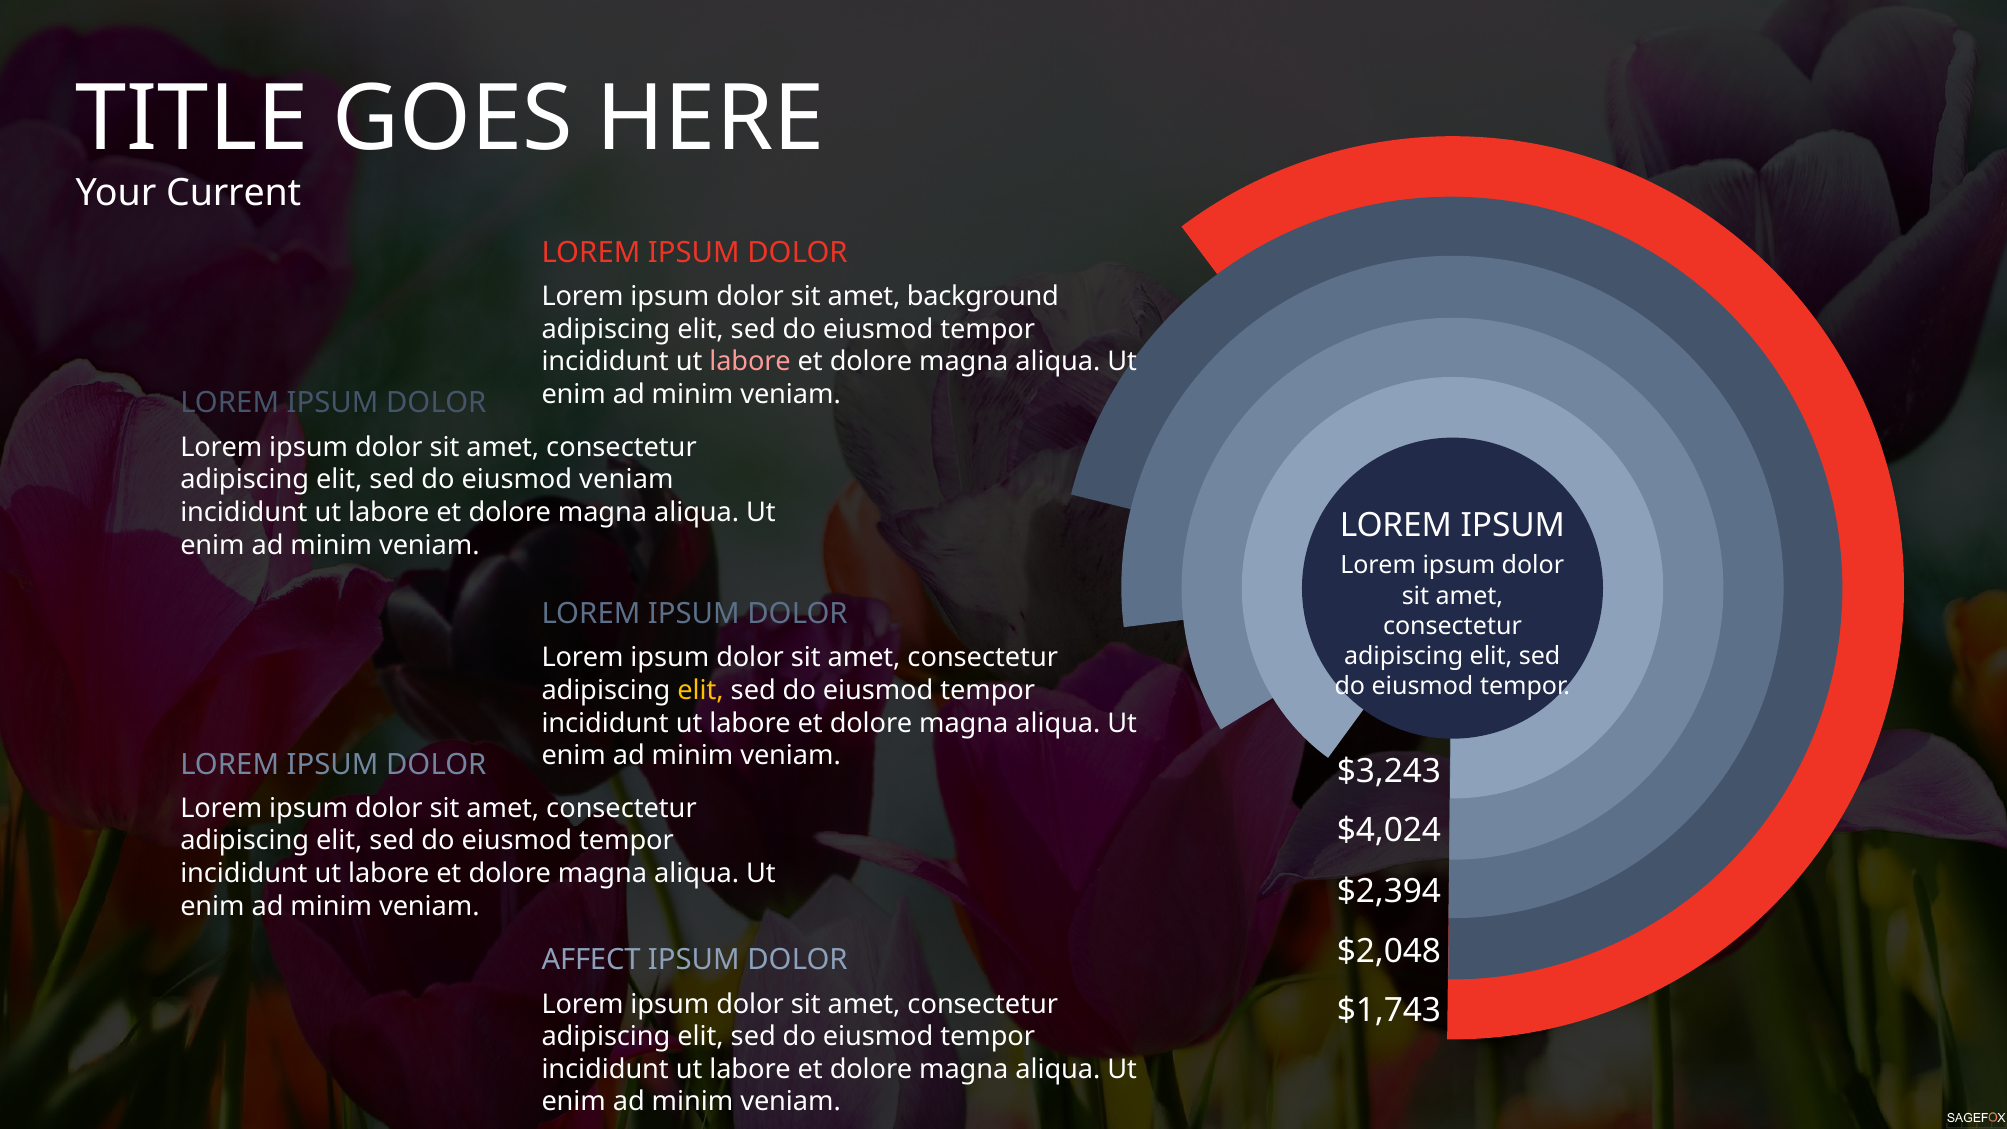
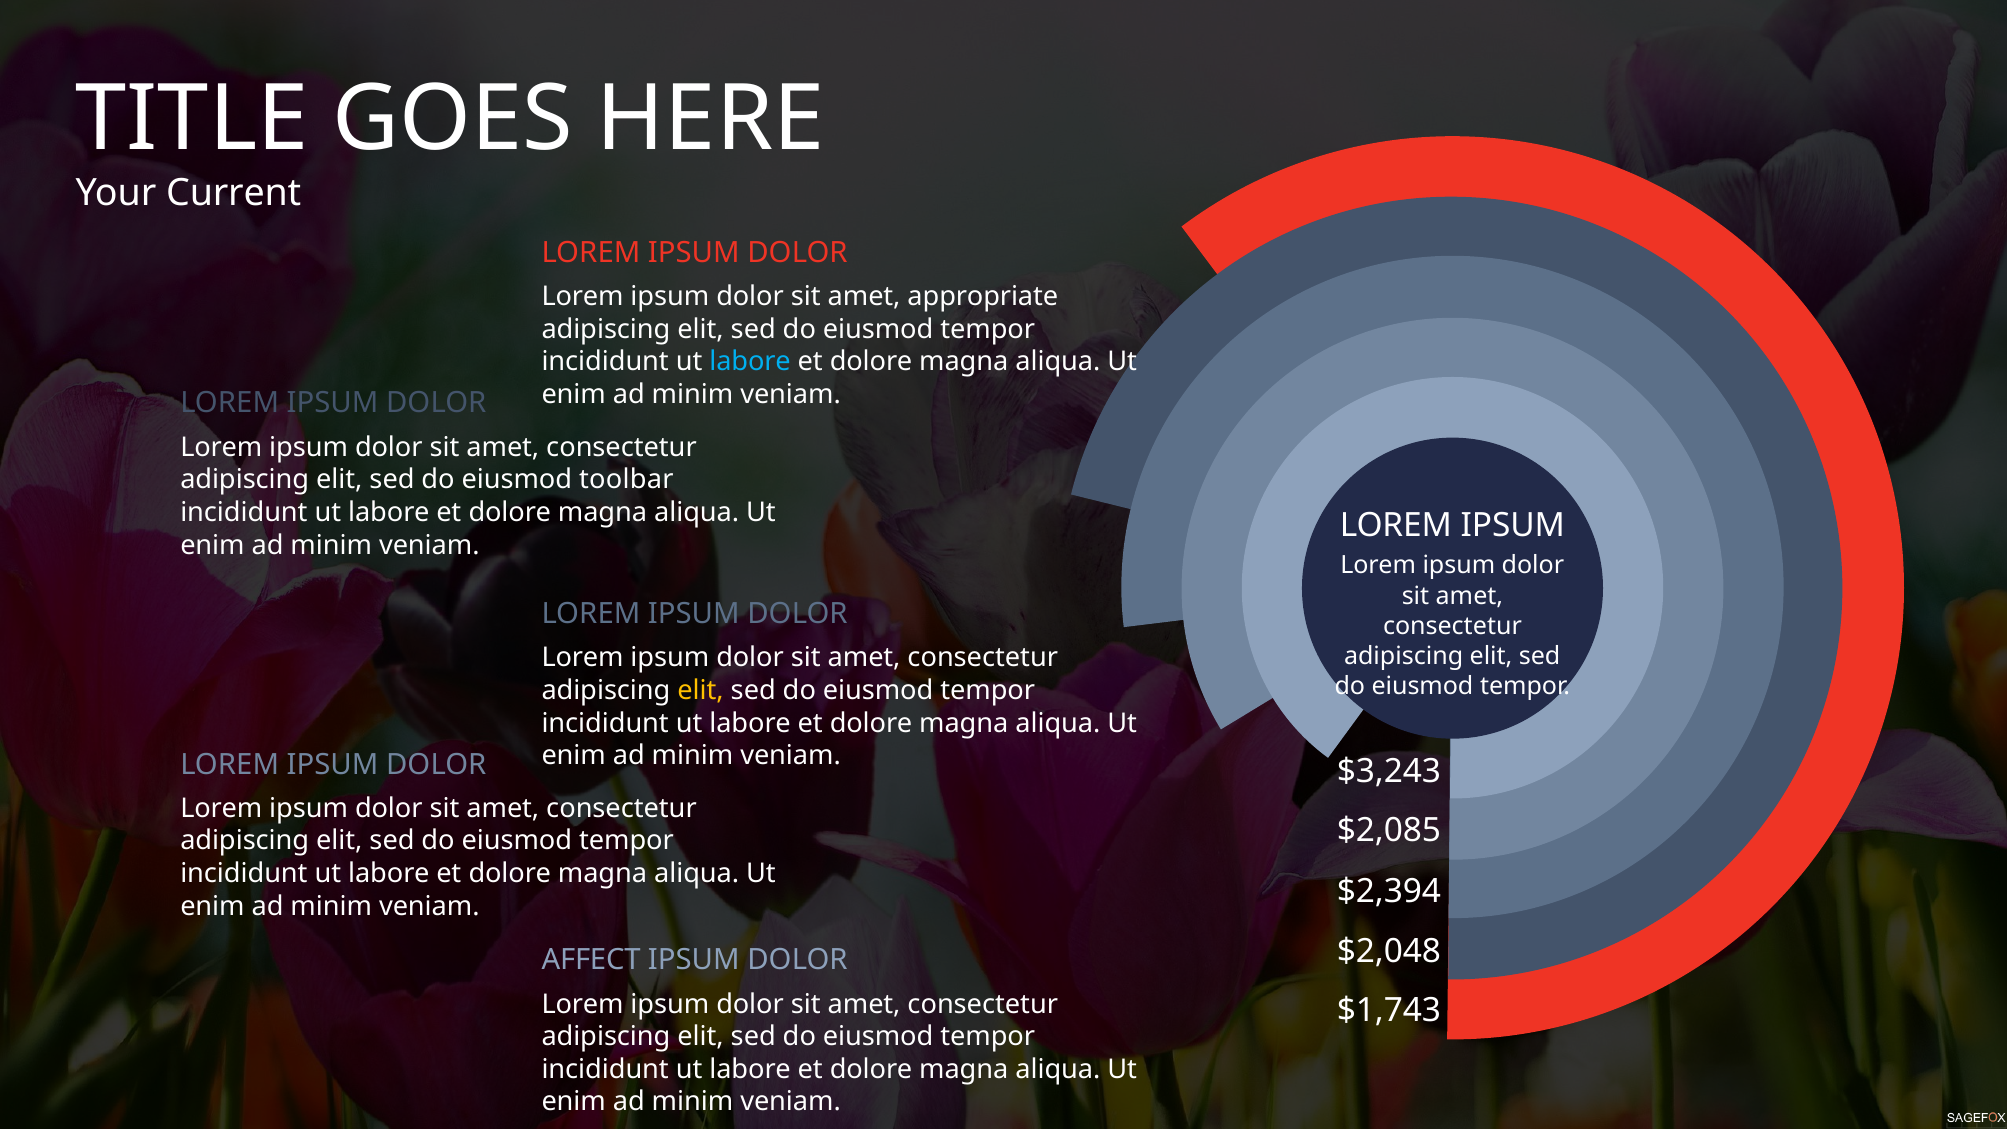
background: background -> appropriate
labore at (750, 362) colour: pink -> light blue
eiusmod veniam: veniam -> toolbar
$4,024: $4,024 -> $2,085
